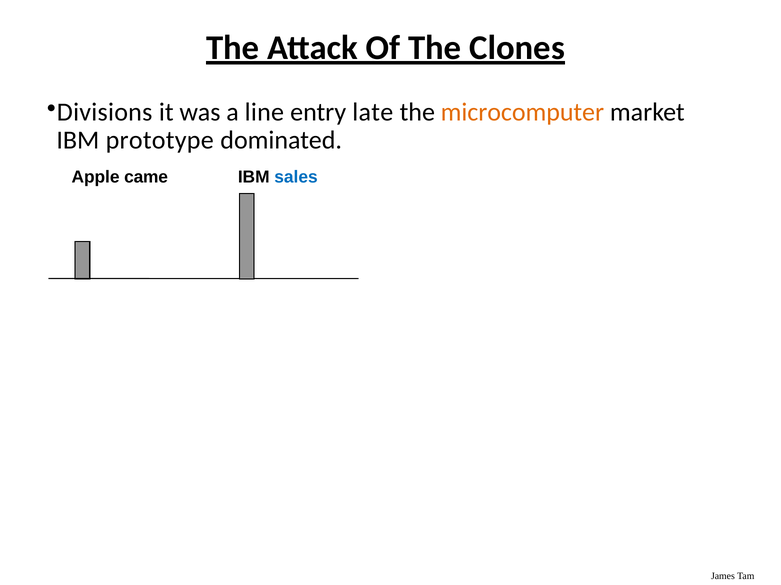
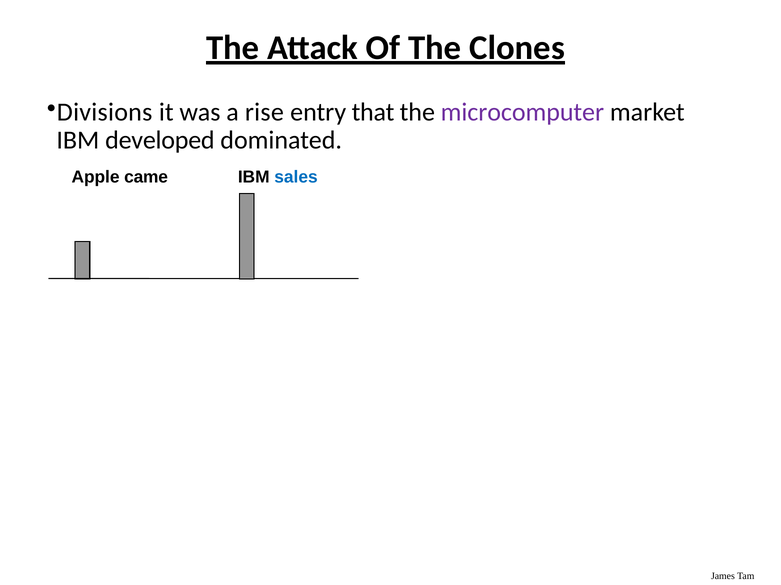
line: line -> rise
late: late -> that
microcomputer colour: orange -> purple
prototype: prototype -> developed
